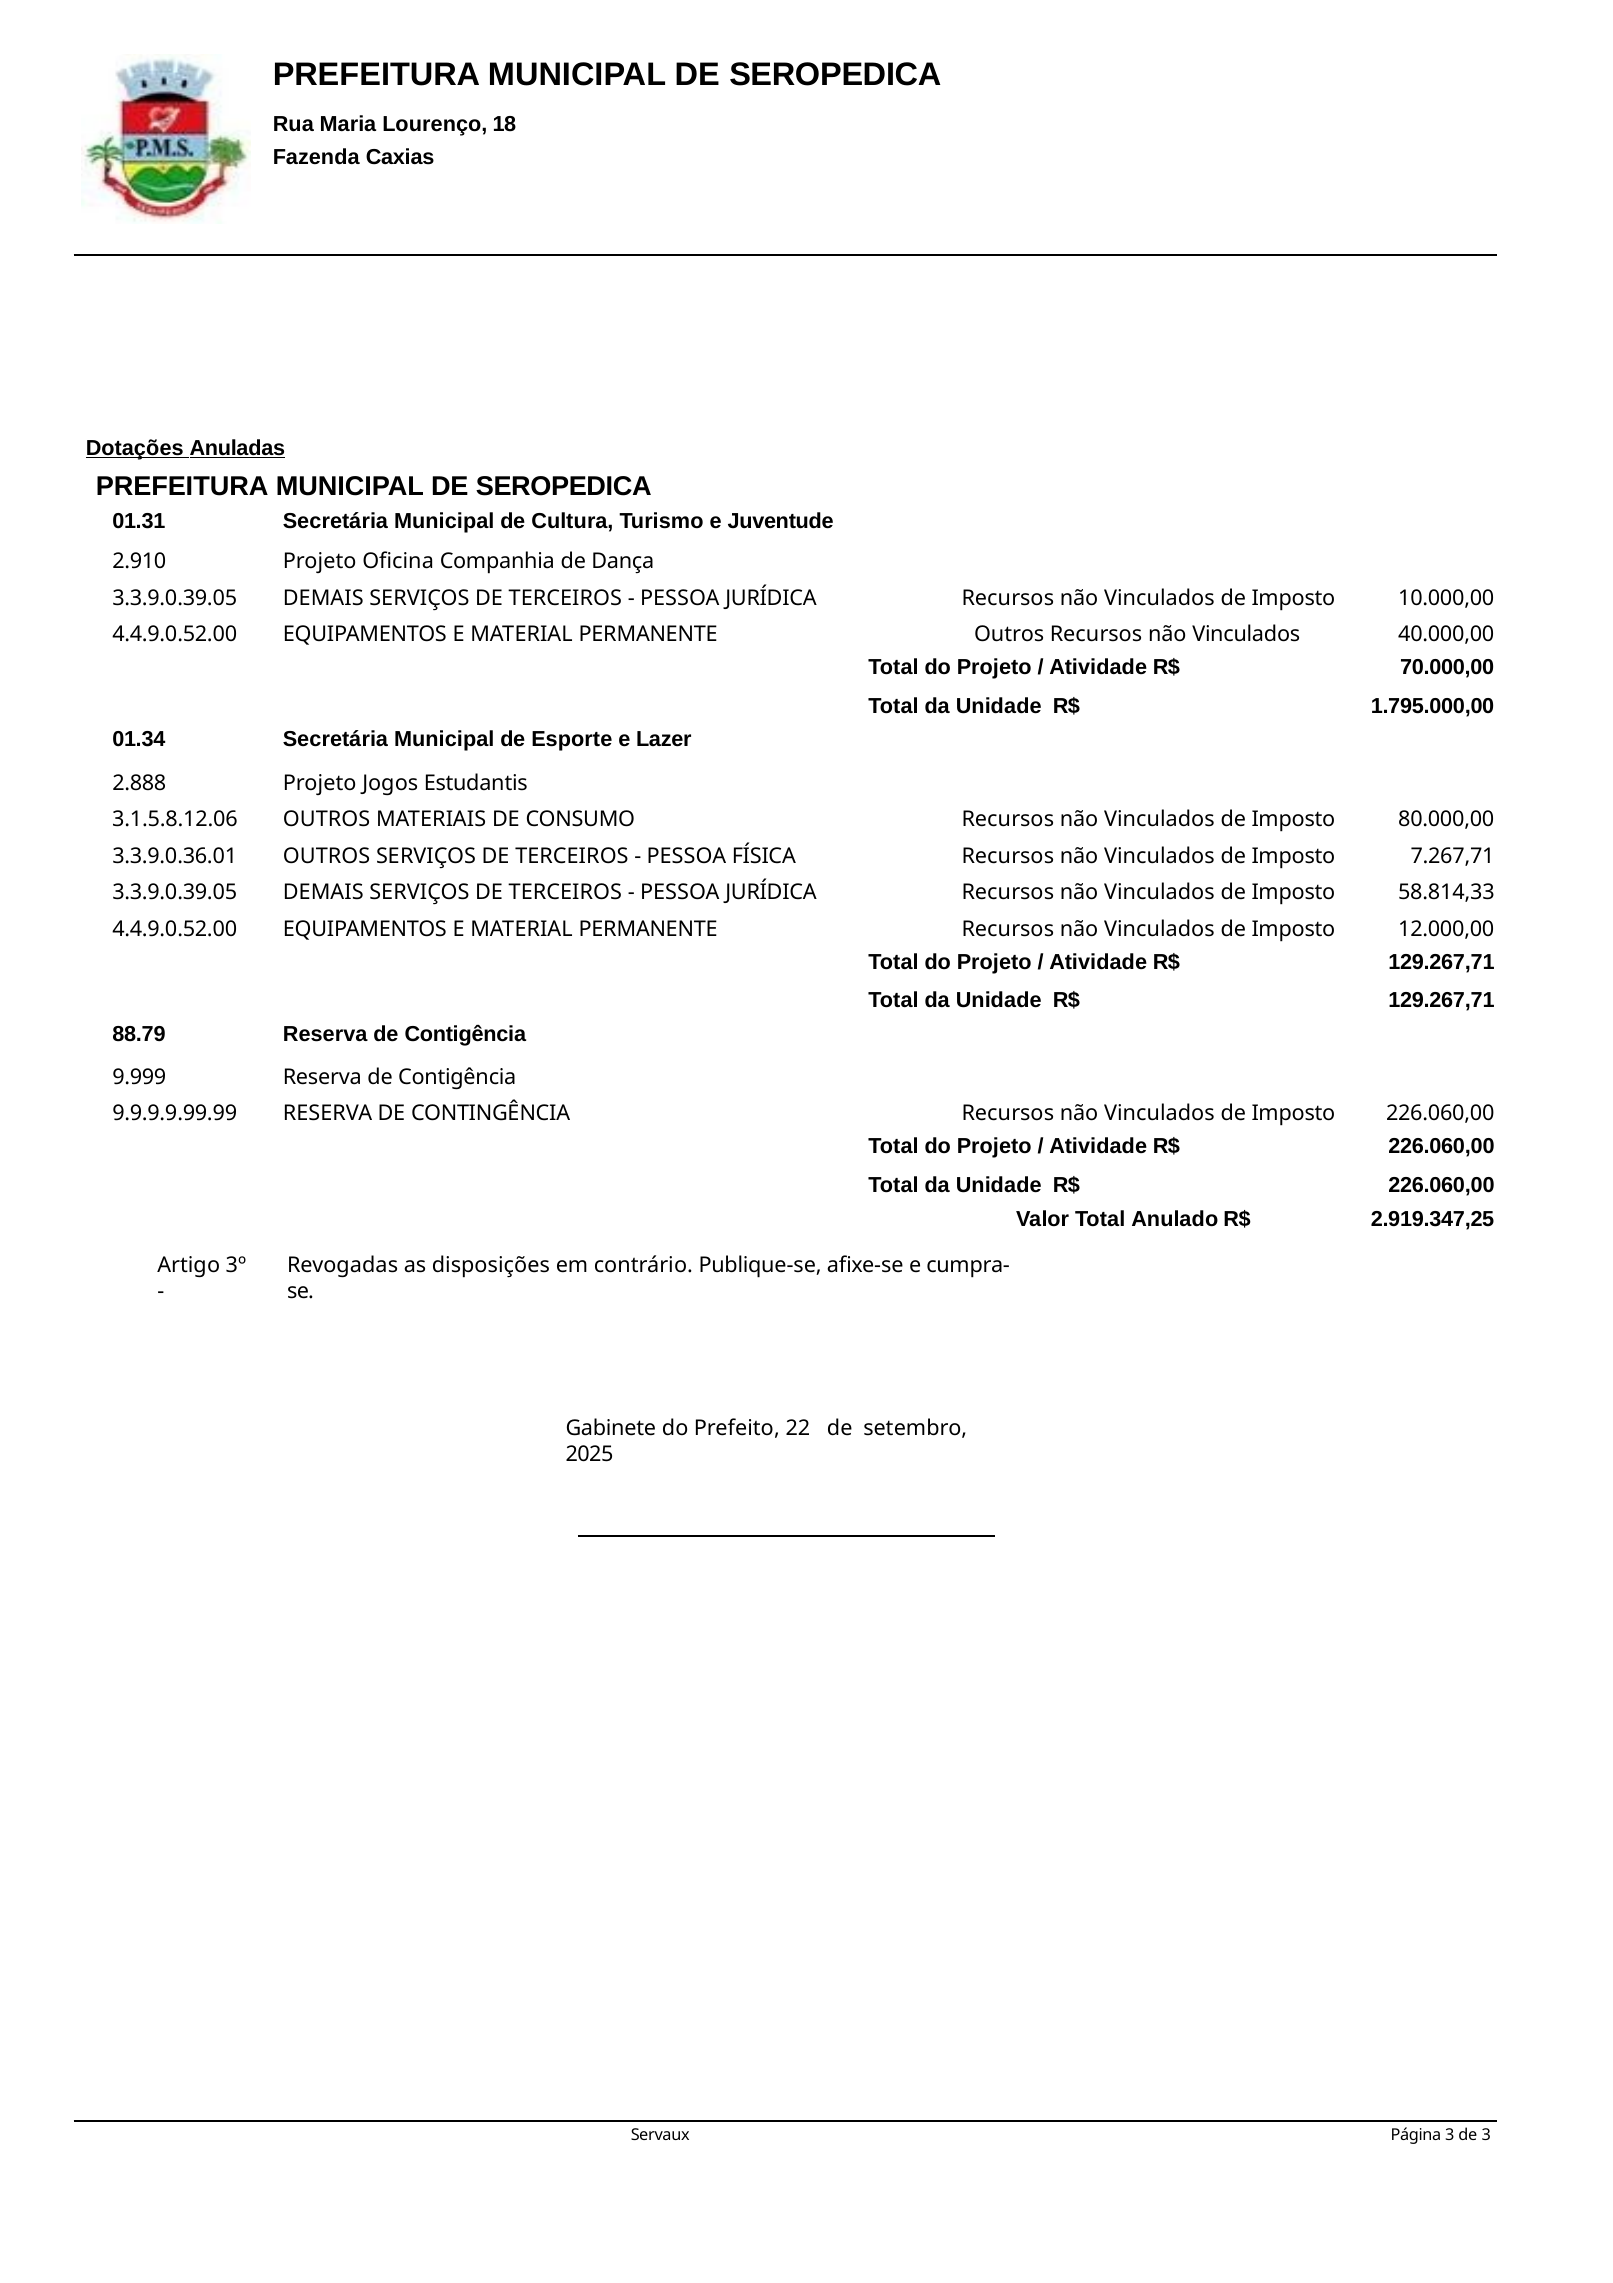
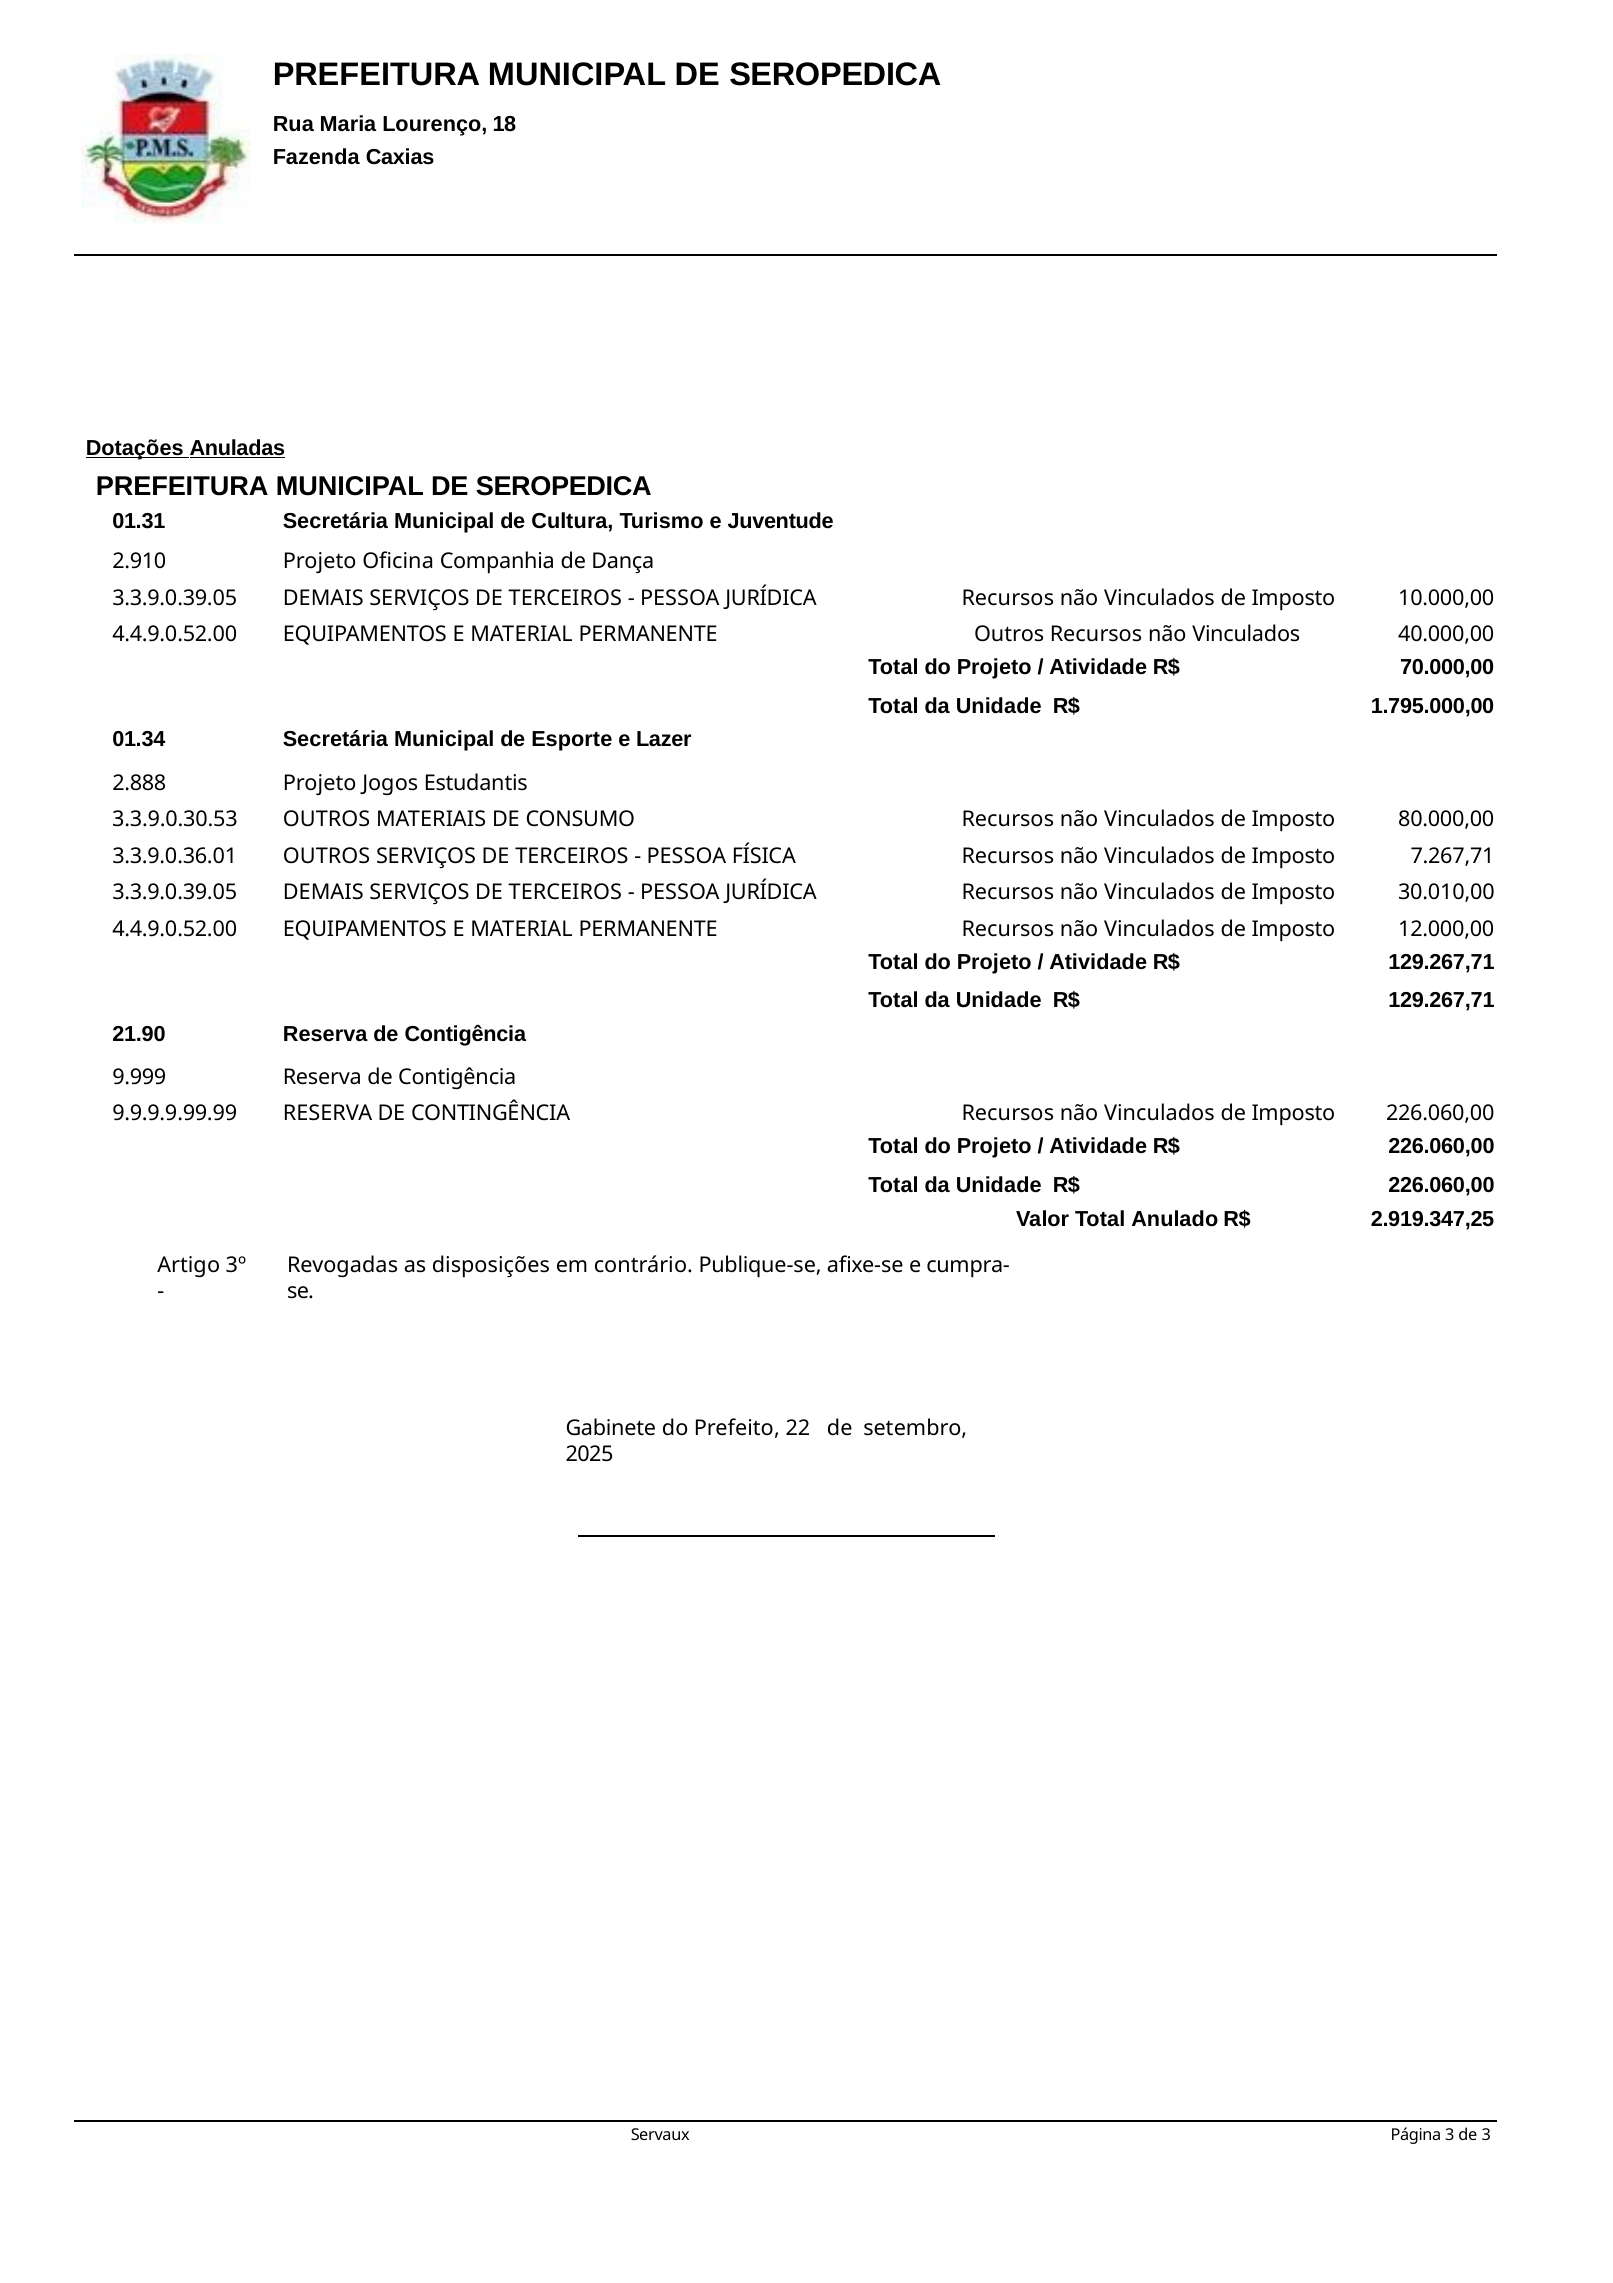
3.1.5.8.12.06: 3.1.5.8.12.06 -> 3.3.9.0.30.53
58.814,33: 58.814,33 -> 30.010,00
88.79: 88.79 -> 21.90
